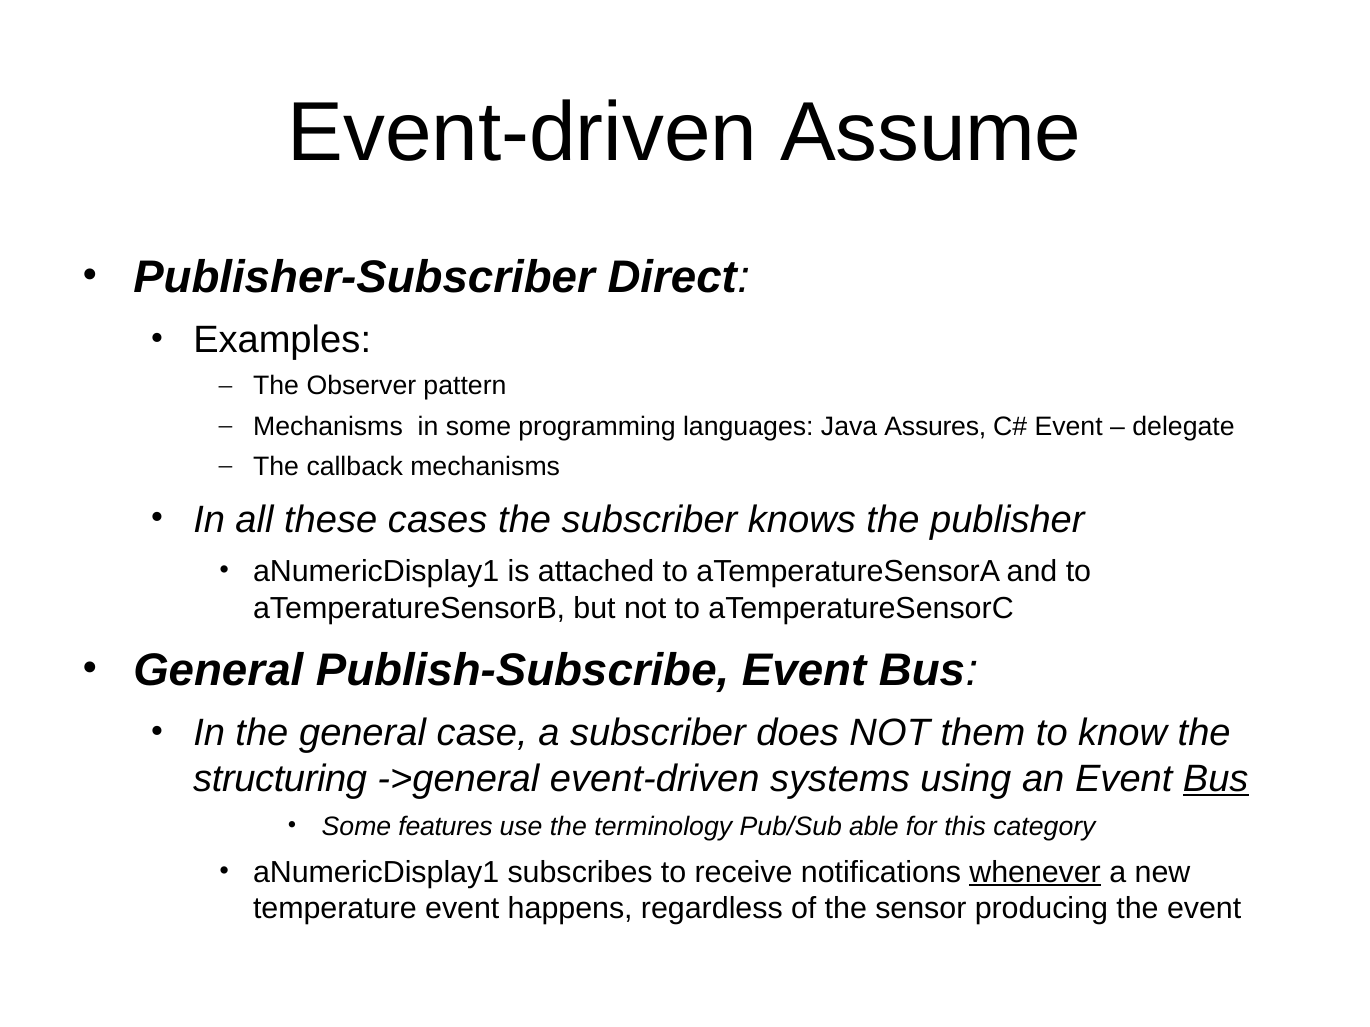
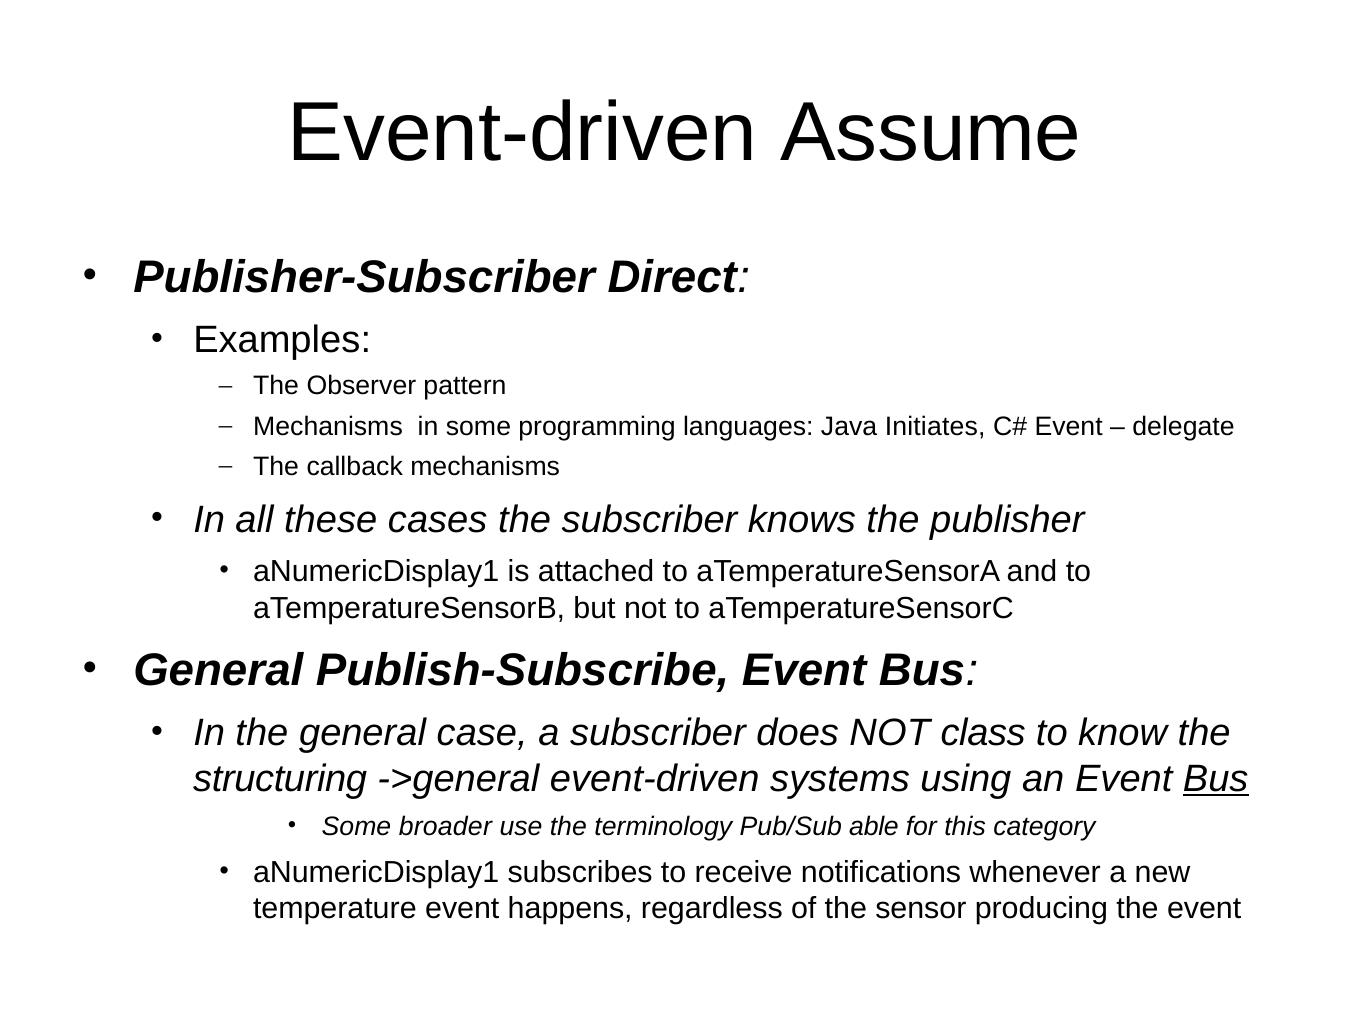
Assures: Assures -> Initiates
them: them -> class
features: features -> broader
whenever underline: present -> none
